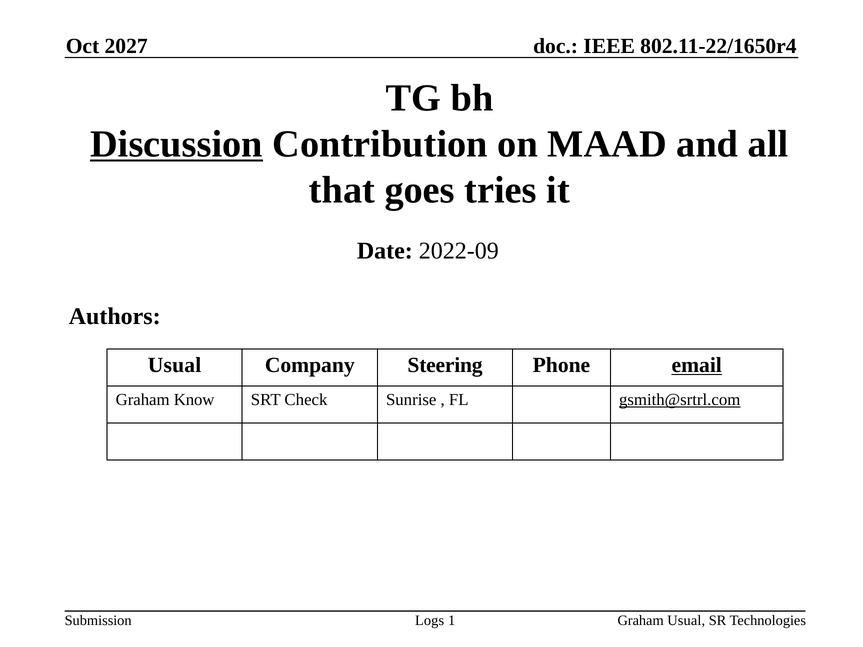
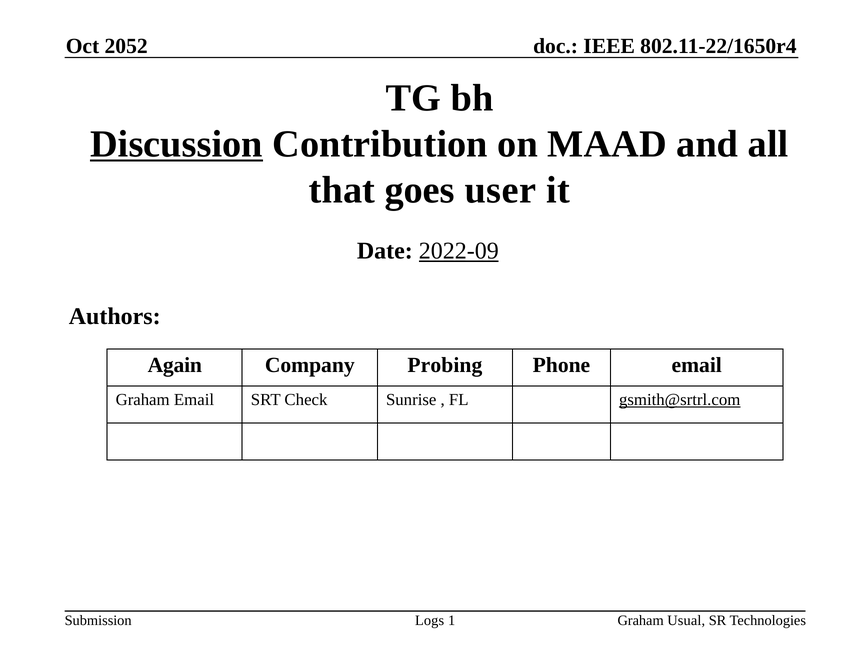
2027: 2027 -> 2052
tries: tries -> user
2022-09 underline: none -> present
Usual at (175, 365): Usual -> Again
Steering: Steering -> Probing
email at (697, 365) underline: present -> none
Graham Know: Know -> Email
